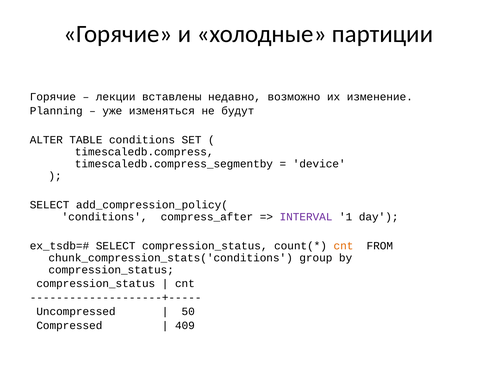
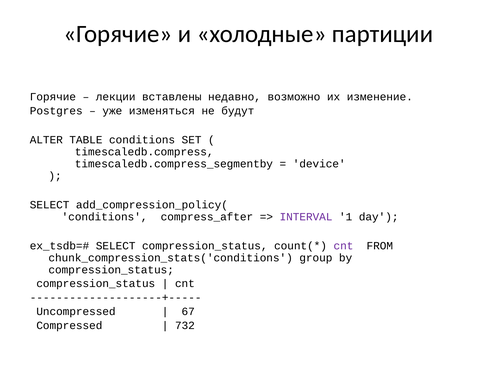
Planning: Planning -> Postgres
cnt at (343, 246) colour: orange -> purple
50: 50 -> 67
409: 409 -> 732
